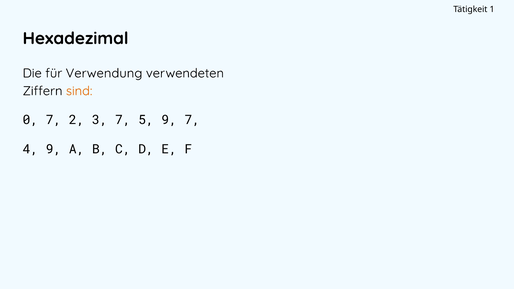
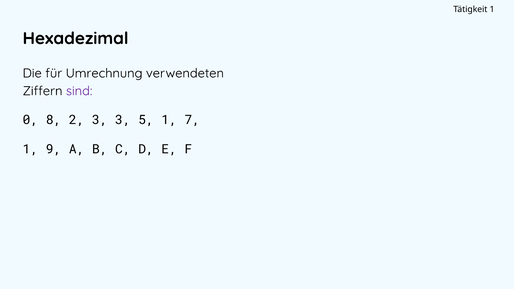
Verwendung: Verwendung -> Umrechnung
sind colour: orange -> purple
0 7: 7 -> 8
3 7: 7 -> 3
5 9: 9 -> 1
4 at (30, 149): 4 -> 1
